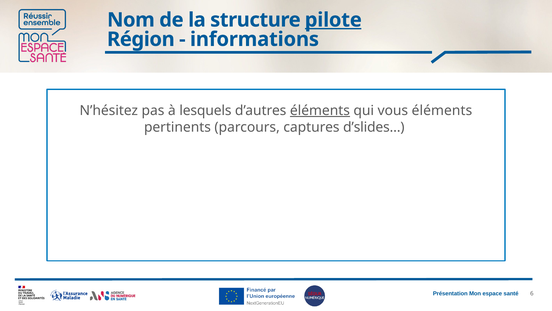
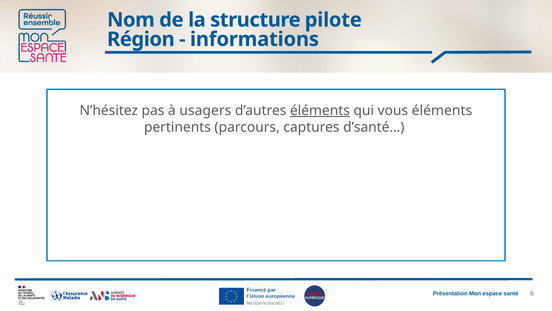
pilote underline: present -> none
lesquels: lesquels -> usagers
d’slides…: d’slides… -> d’santé…
